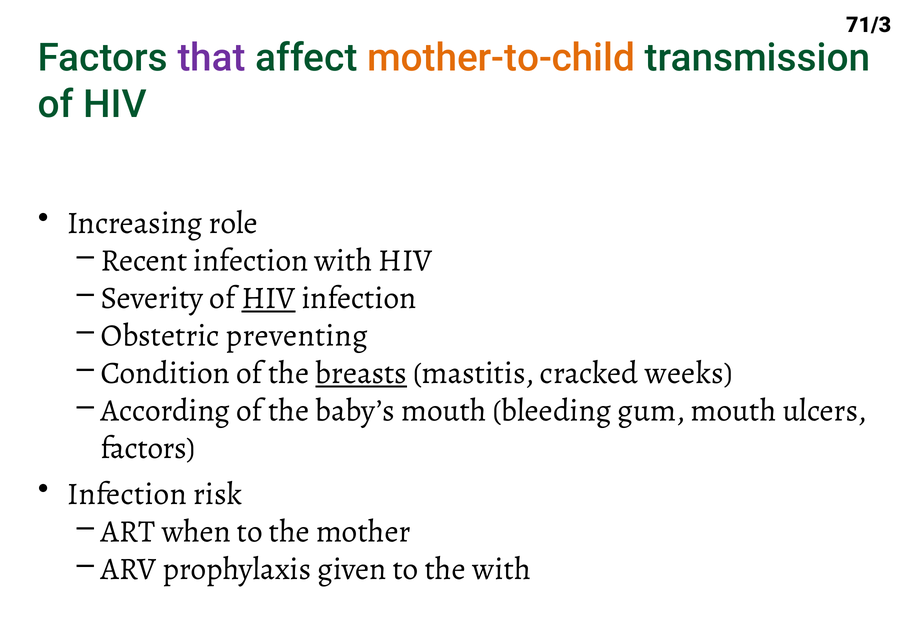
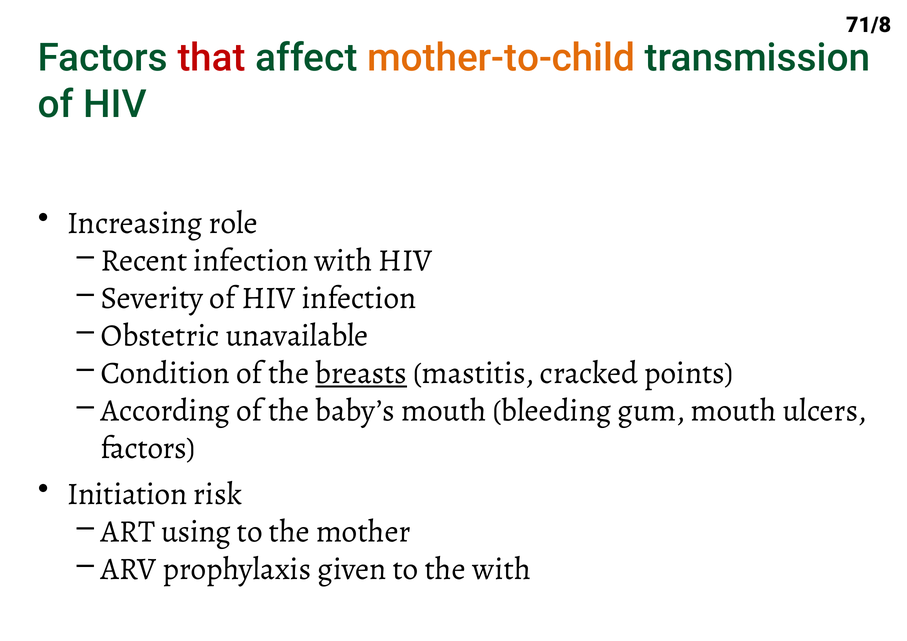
71/3: 71/3 -> 71/8
that colour: purple -> red
HIV at (268, 298) underline: present -> none
preventing: preventing -> unavailable
weeks: weeks -> points
Infection at (127, 494): Infection -> Initiation
when: when -> using
